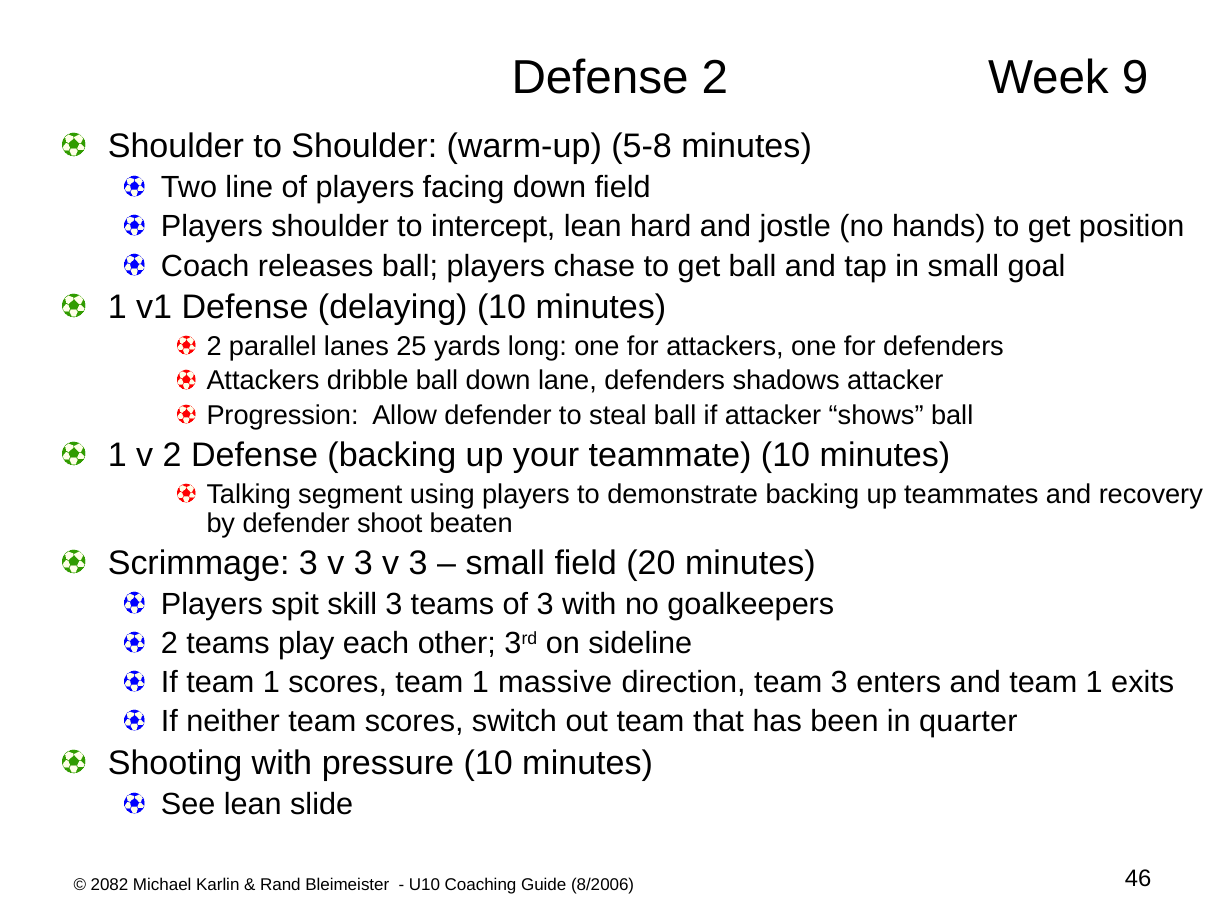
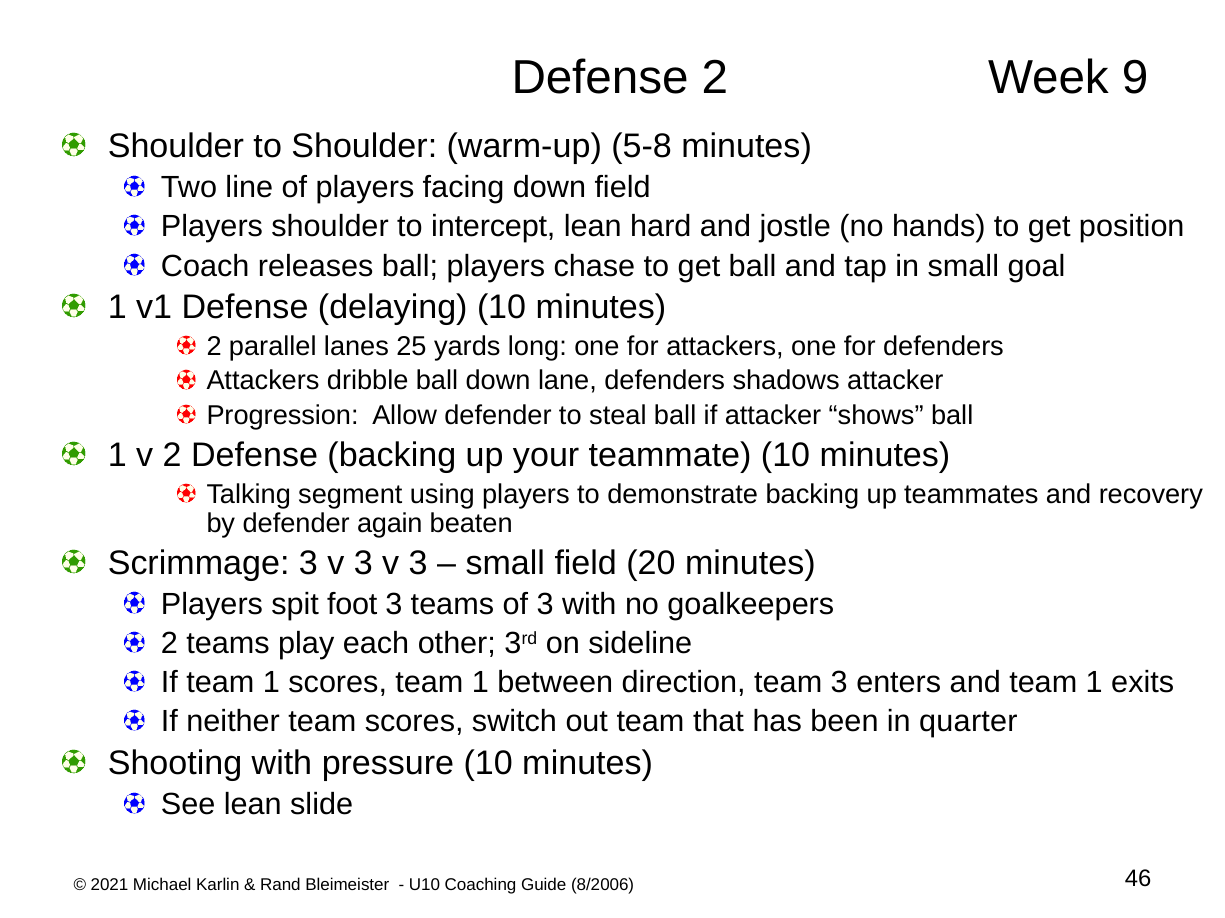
shoot: shoot -> again
skill: skill -> foot
massive: massive -> between
2082: 2082 -> 2021
